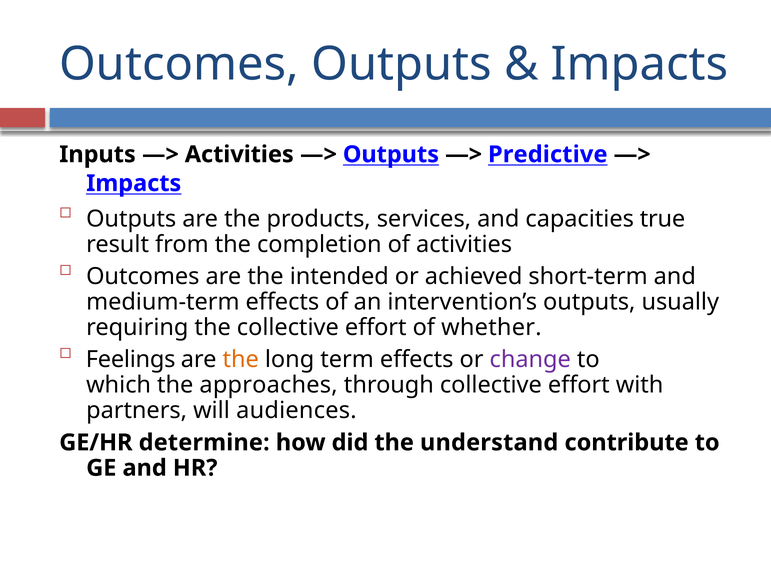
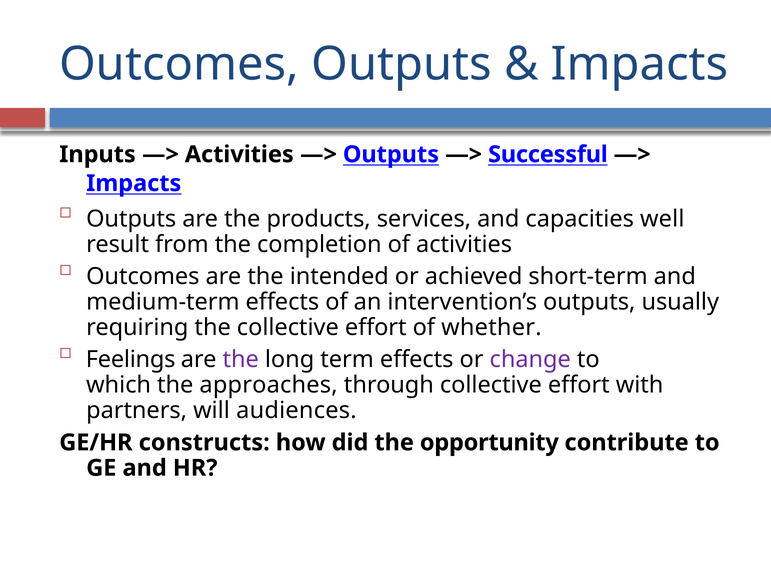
Predictive: Predictive -> Successful
true: true -> well
the at (241, 360) colour: orange -> purple
determine: determine -> constructs
understand: understand -> opportunity
